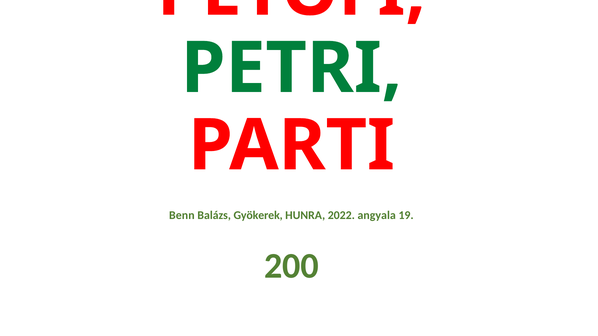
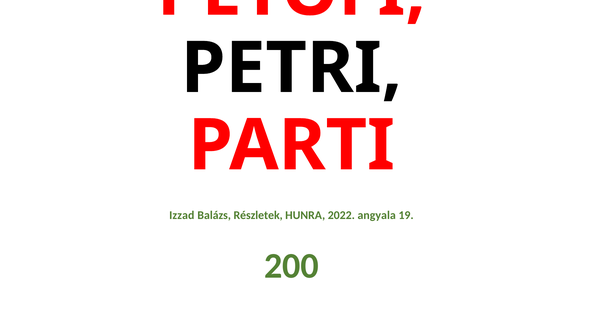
PETRI colour: green -> black
Benn: Benn -> Izzad
Gyökerek: Gyökerek -> Részletek
